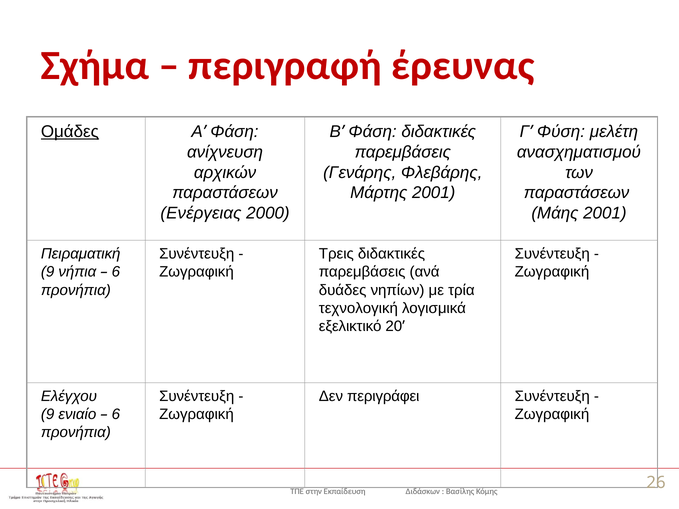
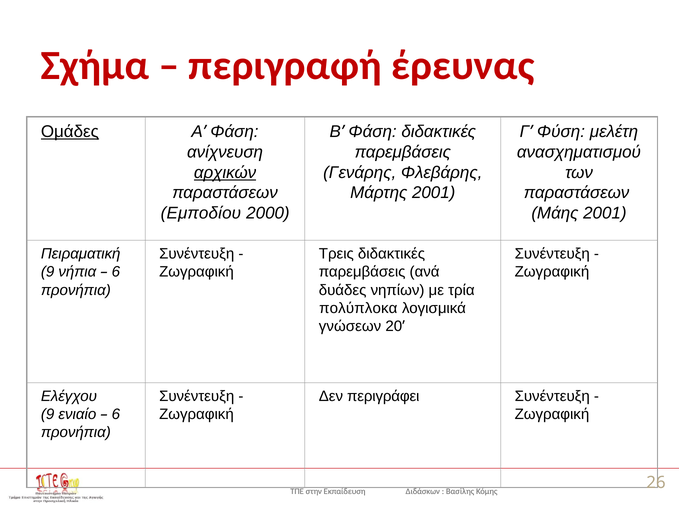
αρχικών underline: none -> present
Ενέργειας: Ενέργειας -> Εμποδίου
τεχνολογική: τεχνολογική -> πολύπλοκα
εξελικτικό: εξελικτικό -> γνώσεων
